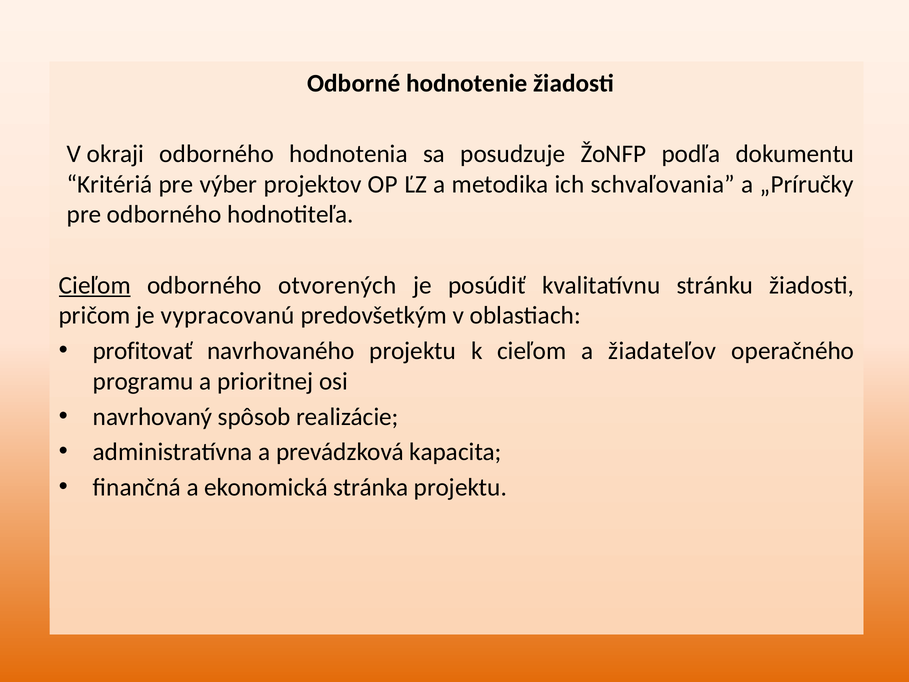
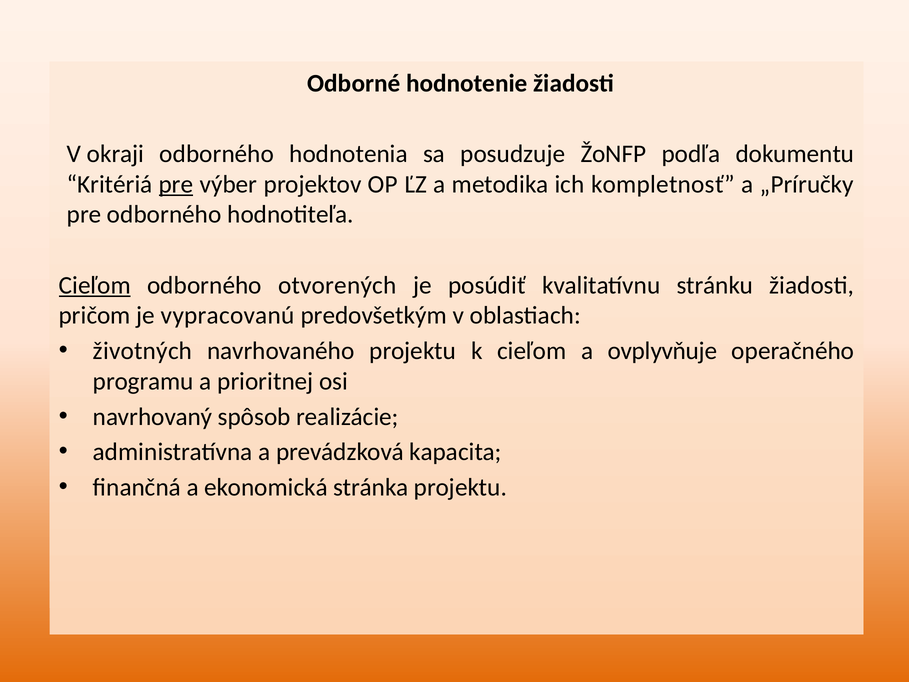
pre at (176, 184) underline: none -> present
schvaľovania: schvaľovania -> kompletnosť
profitovať: profitovať -> životných
žiadateľov: žiadateľov -> ovplyvňuje
